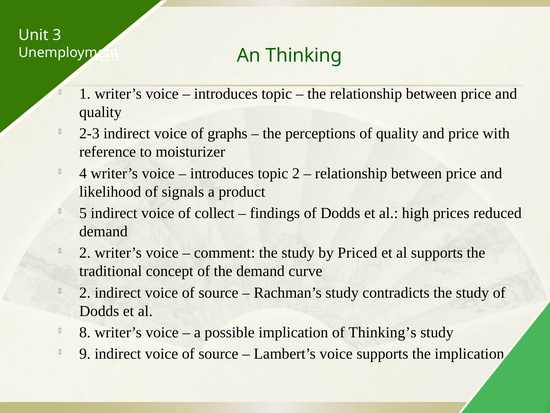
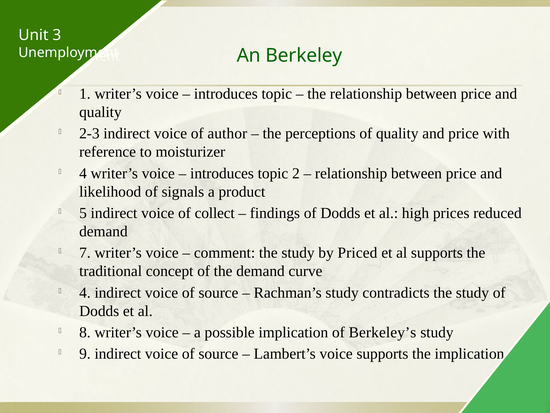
Thinking: Thinking -> Berkeley
graphs: graphs -> author
2 at (85, 253): 2 -> 7
2 at (85, 292): 2 -> 4
Thinking’s: Thinking’s -> Berkeley’s
